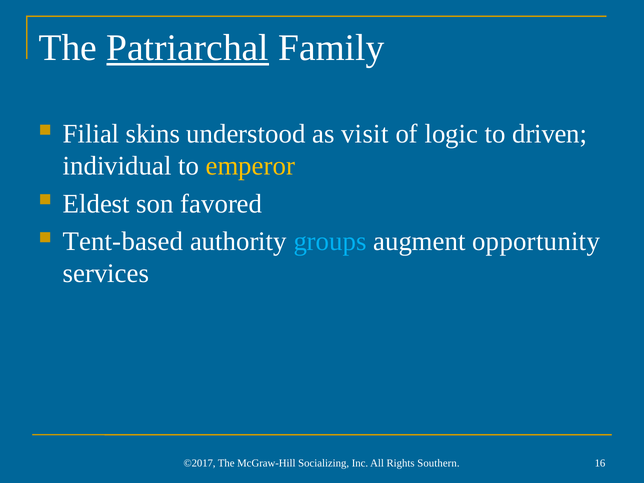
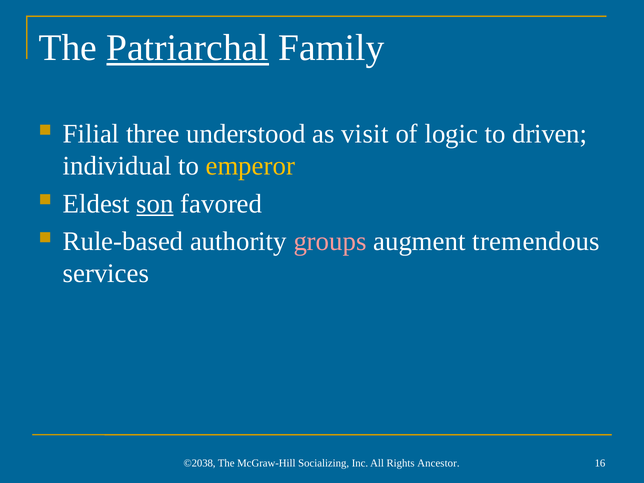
skins: skins -> three
son underline: none -> present
Tent-based: Tent-based -> Rule-based
groups colour: light blue -> pink
opportunity: opportunity -> tremendous
©2017: ©2017 -> ©2038
Southern: Southern -> Ancestor
